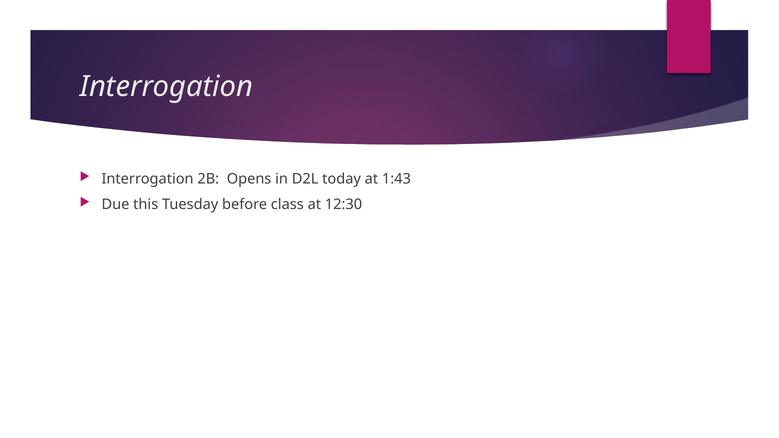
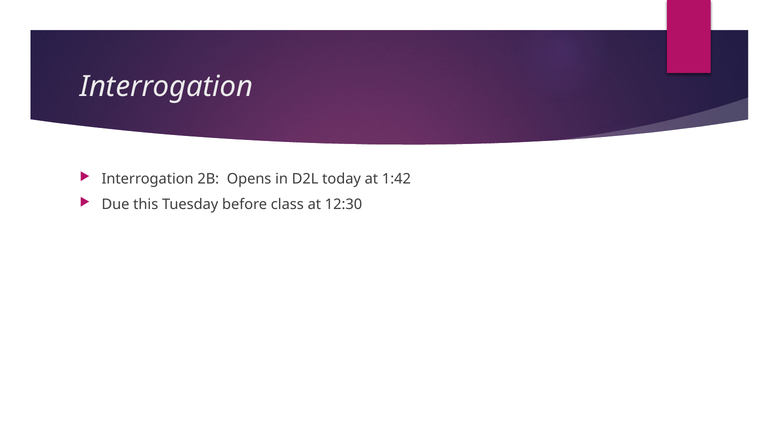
1:43: 1:43 -> 1:42
